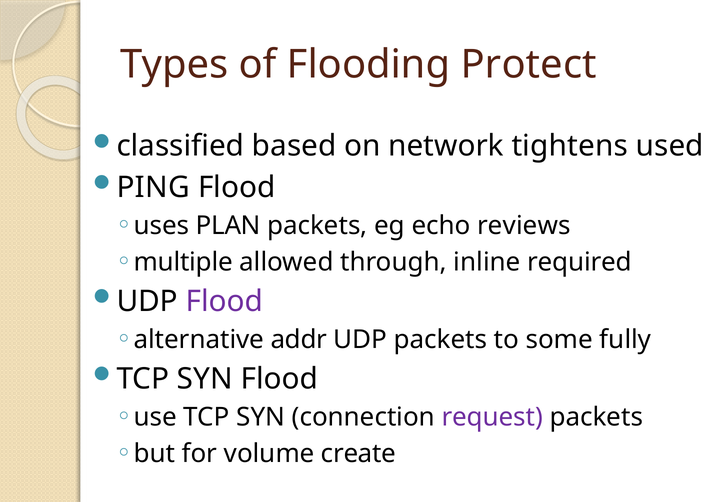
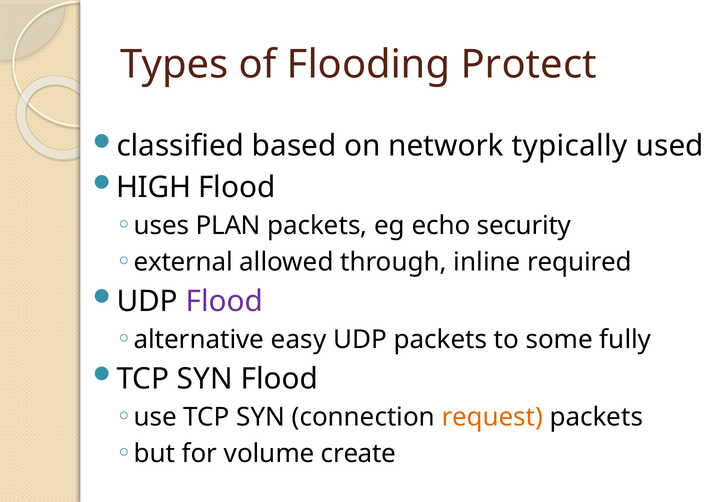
tightens: tightens -> typically
PING: PING -> HIGH
reviews: reviews -> security
multiple: multiple -> external
addr: addr -> easy
request colour: purple -> orange
